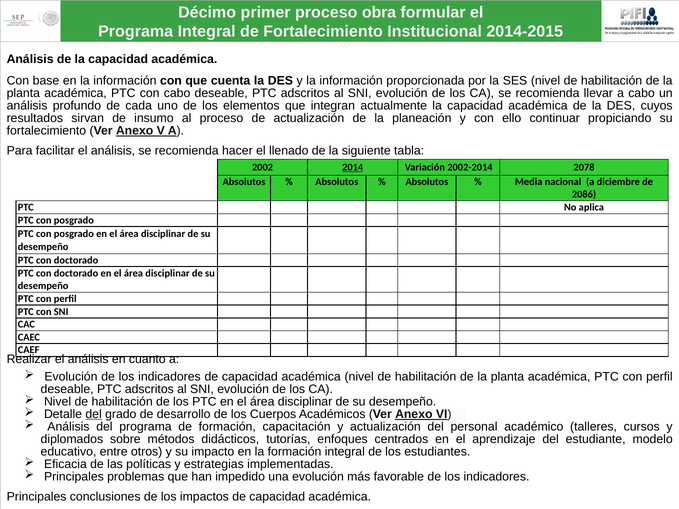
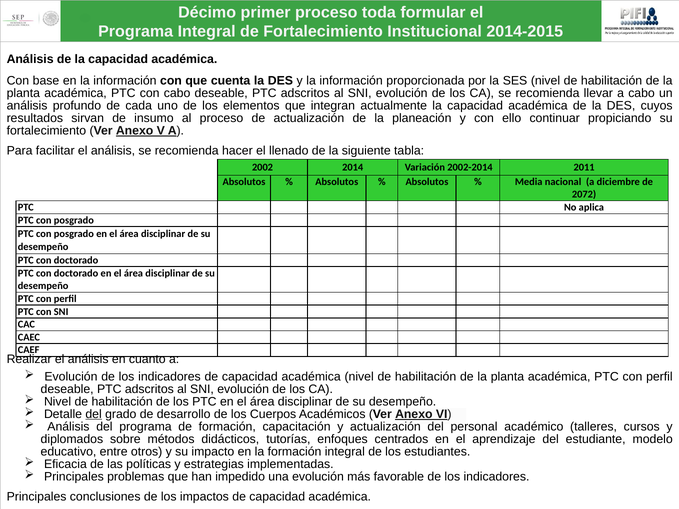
obra: obra -> toda
2014 underline: present -> none
2078: 2078 -> 2011
2086: 2086 -> 2072
